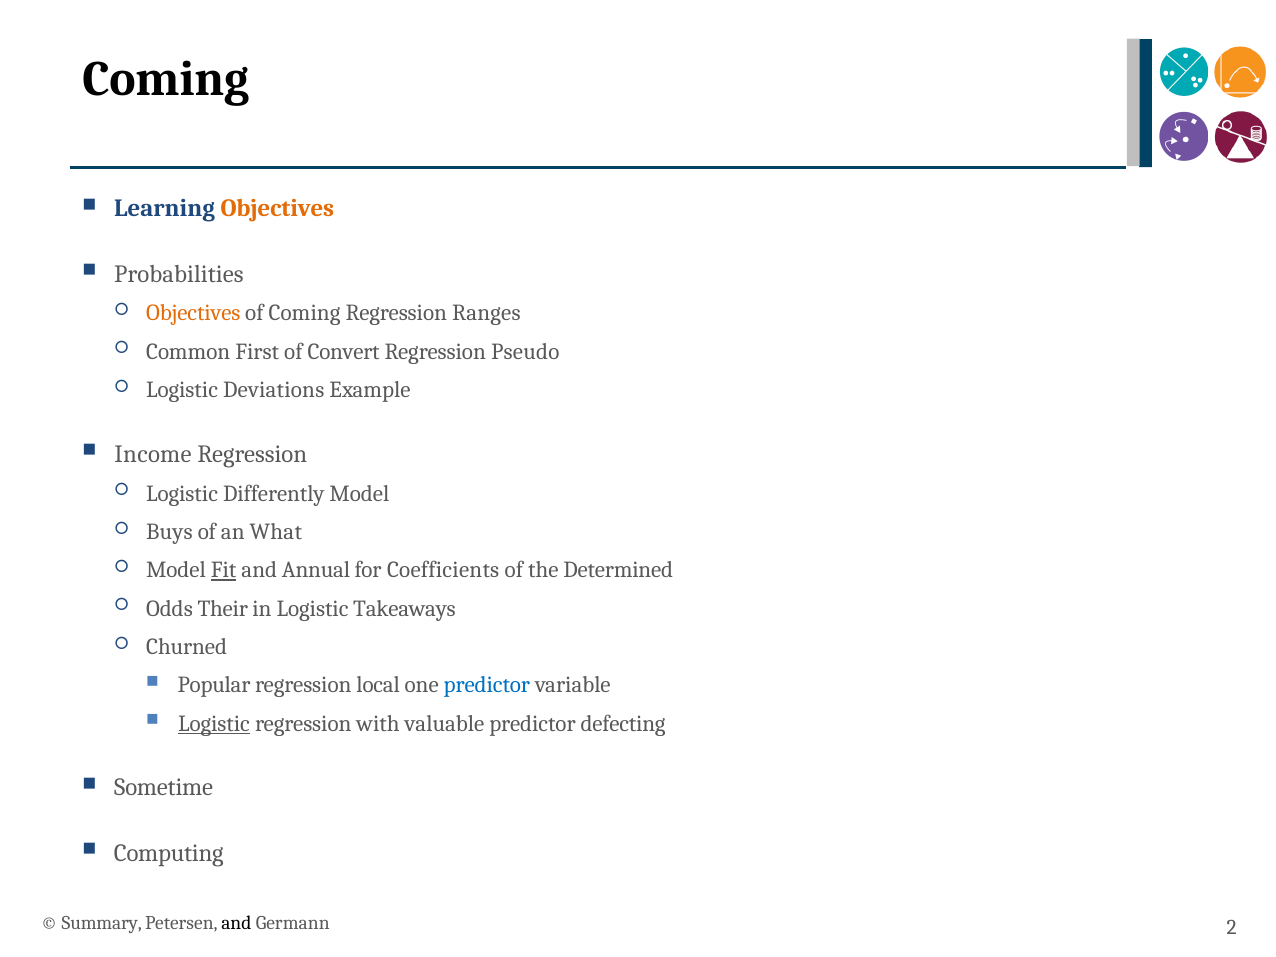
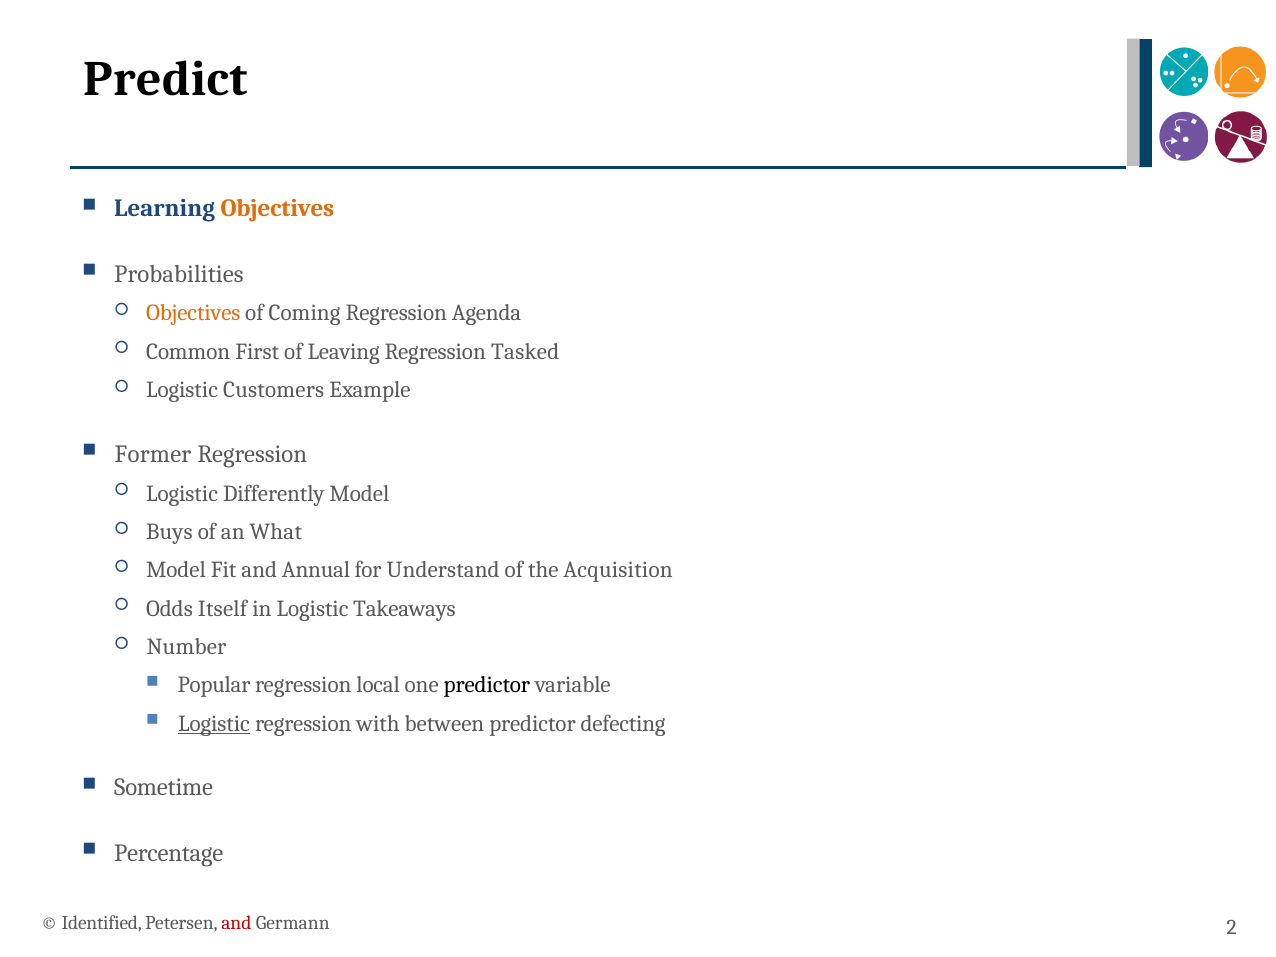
Coming at (166, 79): Coming -> Predict
Ranges: Ranges -> Agenda
Convert: Convert -> Leaving
Pseudo: Pseudo -> Tasked
Deviations: Deviations -> Customers
Income: Income -> Former
Fit underline: present -> none
Coefficients: Coefficients -> Understand
Determined: Determined -> Acquisition
Their: Their -> Itself
Churned: Churned -> Number
predictor at (487, 685) colour: blue -> black
valuable: valuable -> between
Computing: Computing -> Percentage
Summary: Summary -> Identified
and at (236, 923) colour: black -> red
